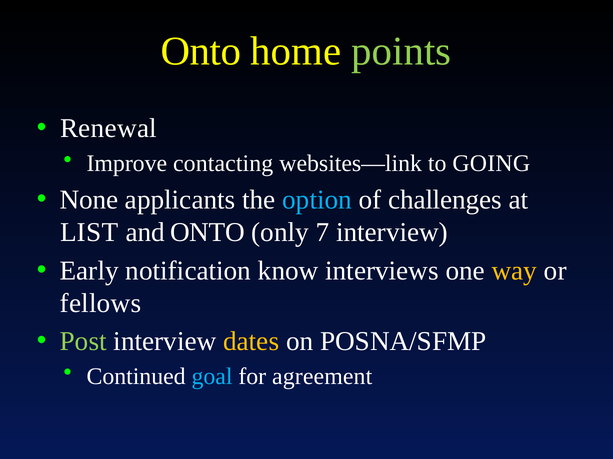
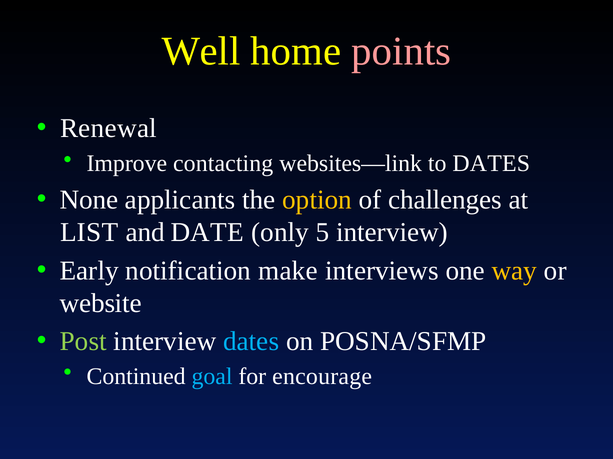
Onto at (201, 51): Onto -> Well
points colour: light green -> pink
to GOING: GOING -> DATES
option colour: light blue -> yellow
and ONTO: ONTO -> DATE
7: 7 -> 5
know: know -> make
fellows: fellows -> website
dates at (251, 342) colour: yellow -> light blue
agreement: agreement -> encourage
